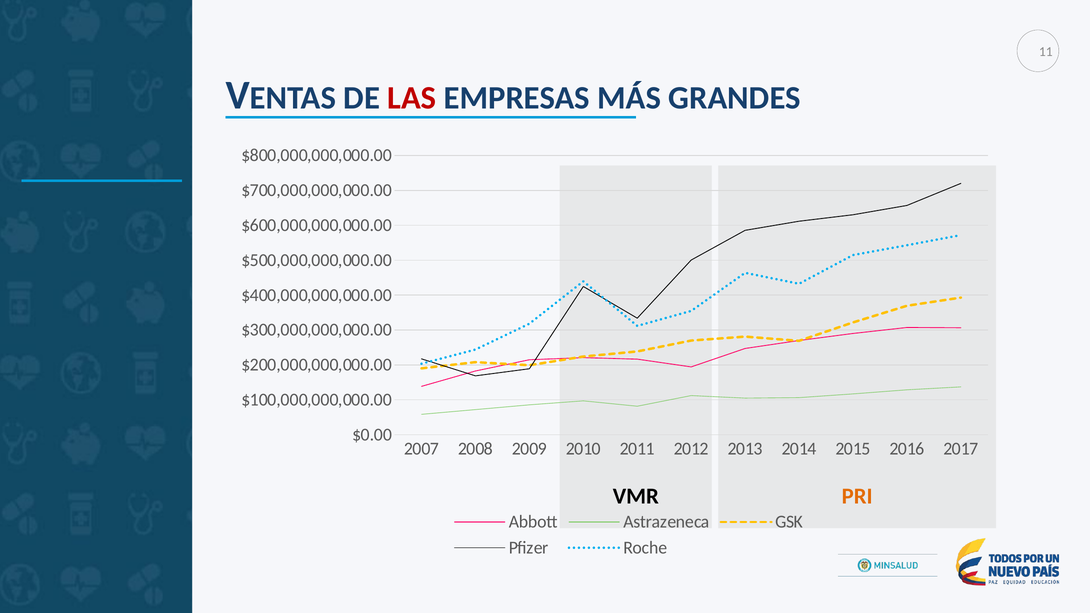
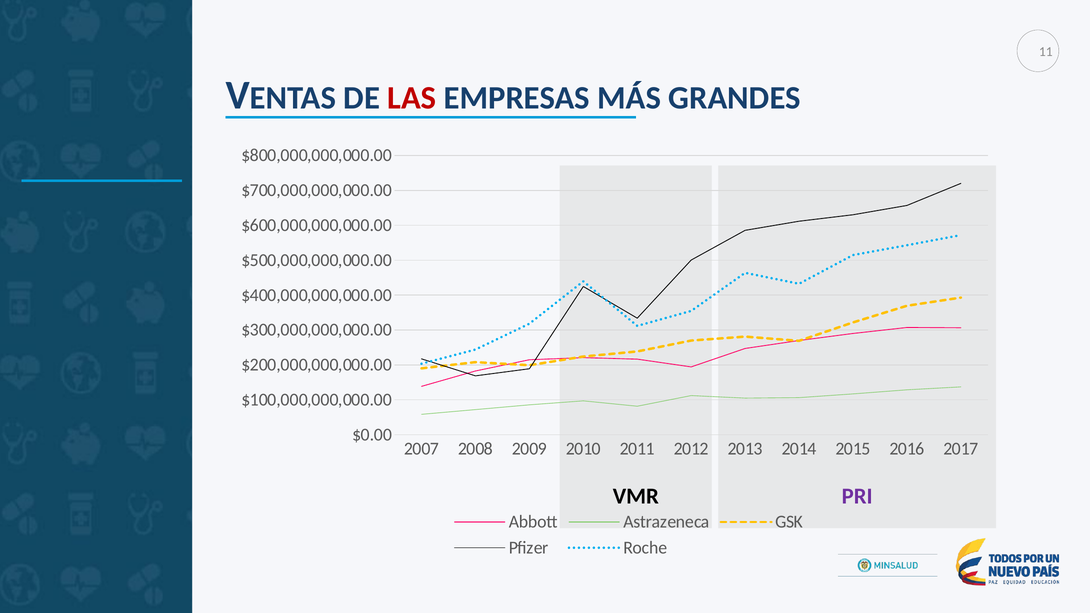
PRI colour: orange -> purple
